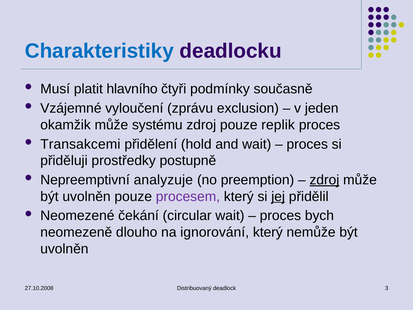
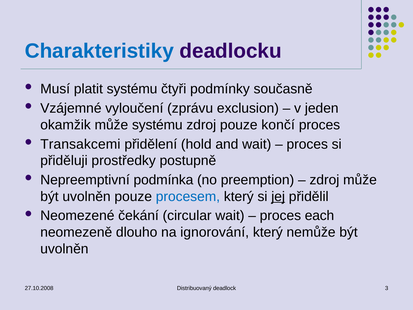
platit hlavního: hlavního -> systému
replik: replik -> končí
analyzuje: analyzuje -> podmínka
zdroj at (324, 180) underline: present -> none
procesem colour: purple -> blue
bych: bych -> each
